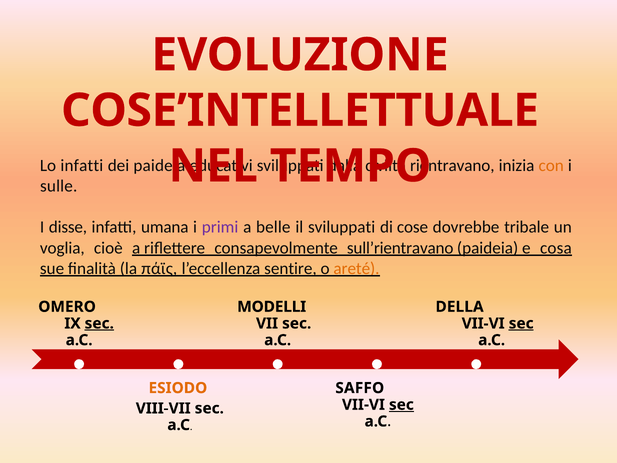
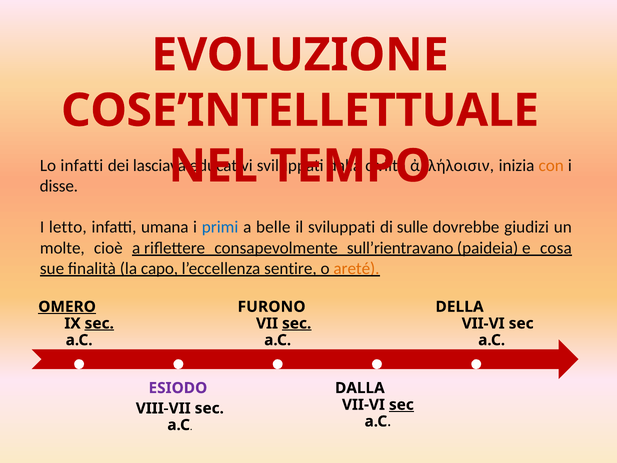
dei paideia: paideia -> lasciava
rientravano: rientravano -> ἀλλήλοισιν
sulle: sulle -> disse
disse: disse -> letto
primi colour: purple -> blue
cose: cose -> sulle
tribale: tribale -> giudizi
voglia: voglia -> molte
πάϊς: πάϊς -> capo
OMERO underline: none -> present
MODELLI: MODELLI -> FURONO
sec at (297, 323) underline: none -> present
sec at (521, 323) underline: present -> none
ESIODO colour: orange -> purple
SAFFO at (360, 388): SAFFO -> DALLA
